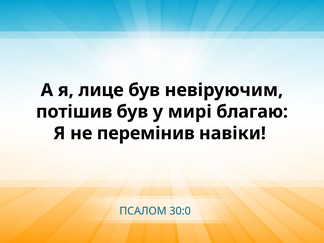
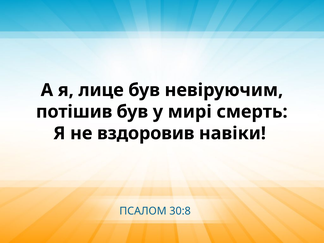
благаю: благаю -> смерть
перемінив: перемінив -> вздоровив
30:0: 30:0 -> 30:8
